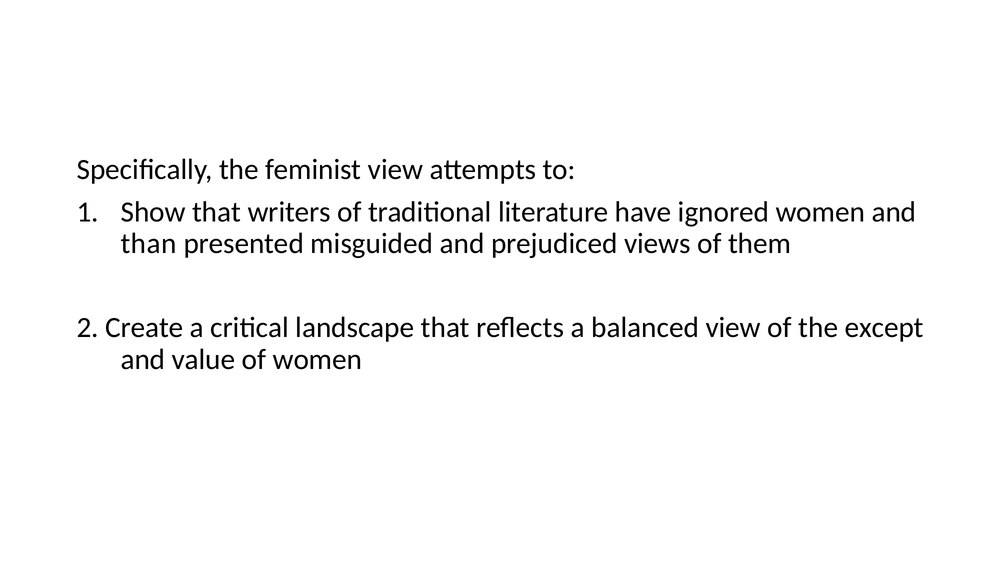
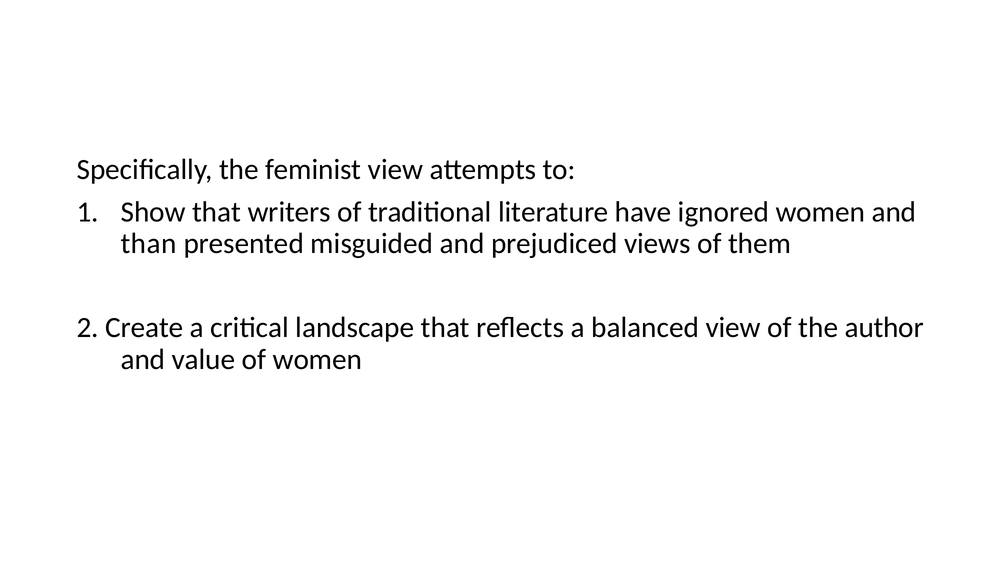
except: except -> author
